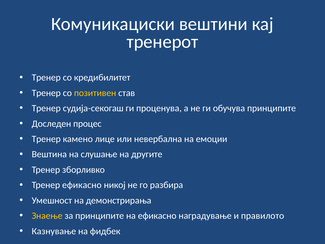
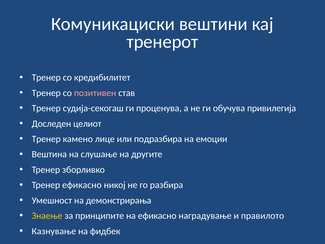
позитивен colour: yellow -> pink
обучува принципите: принципите -> привилегија
процес: процес -> целиот
невербална: невербална -> подразбира
